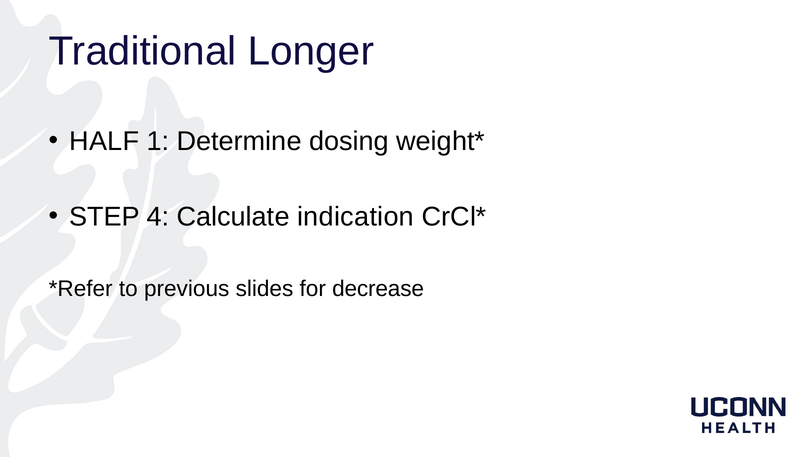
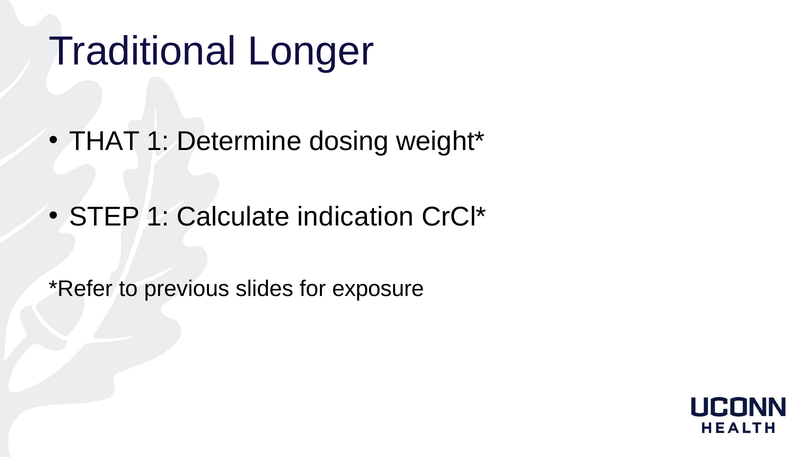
HALF: HALF -> THAT
STEP 4: 4 -> 1
decrease: decrease -> exposure
